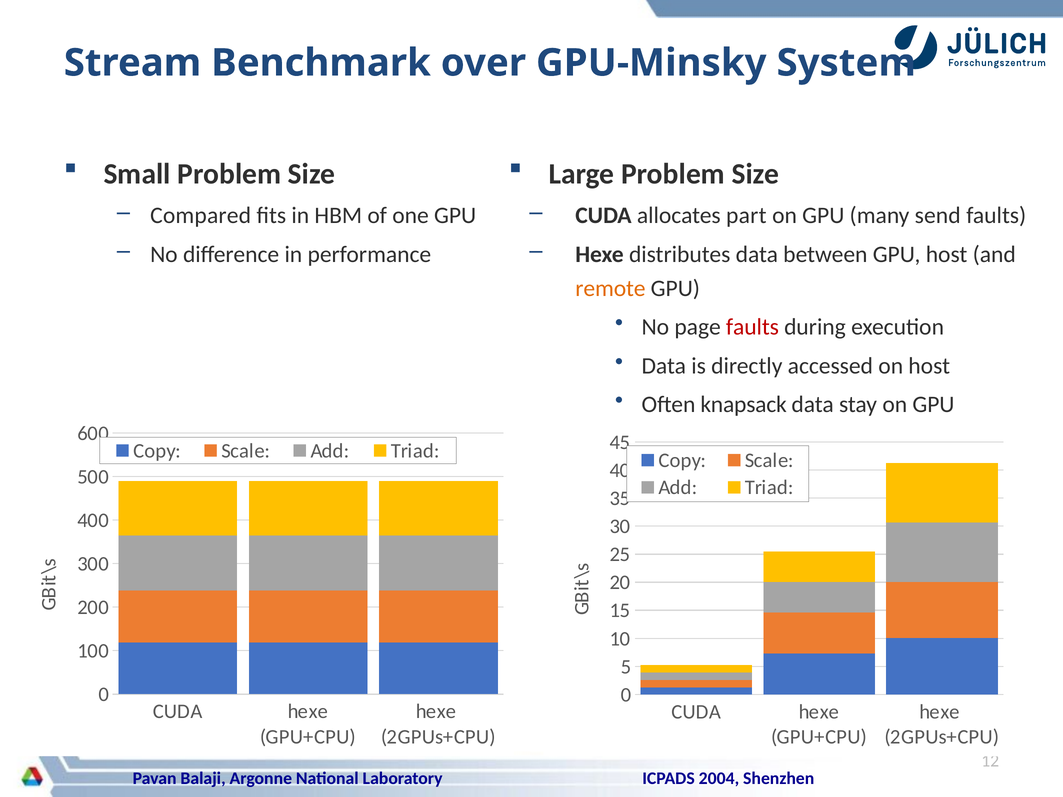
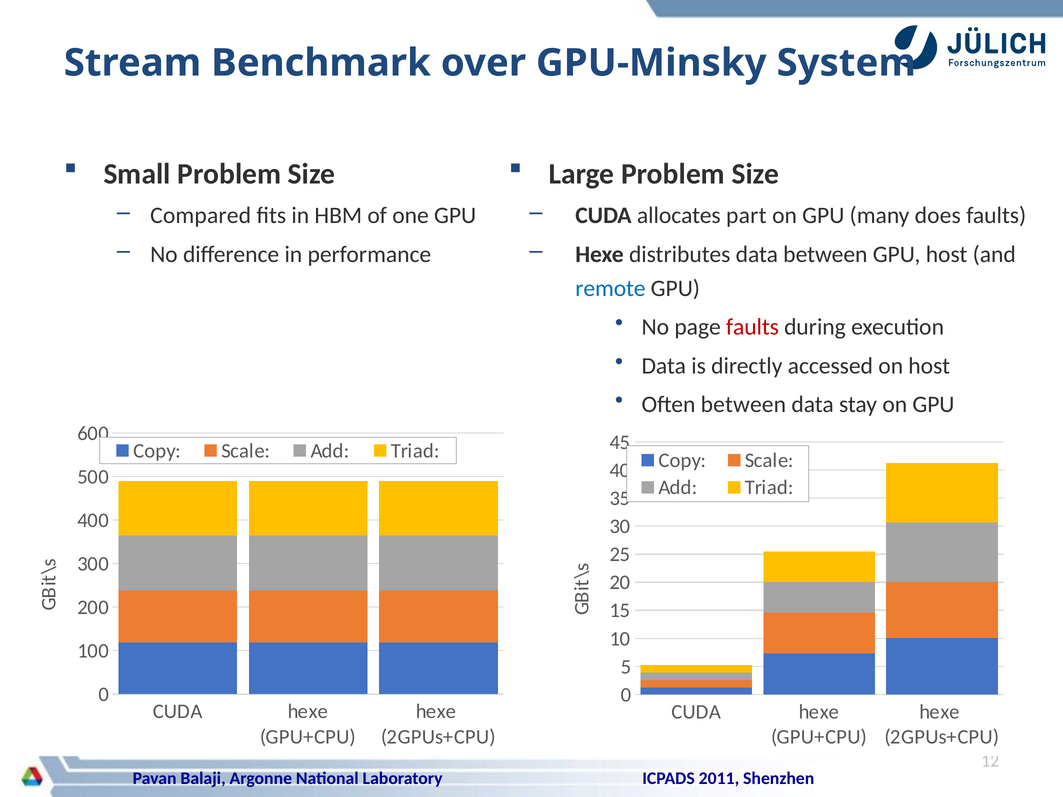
send: send -> does
remote colour: orange -> blue
Often knapsack: knapsack -> between
2004: 2004 -> 2011
